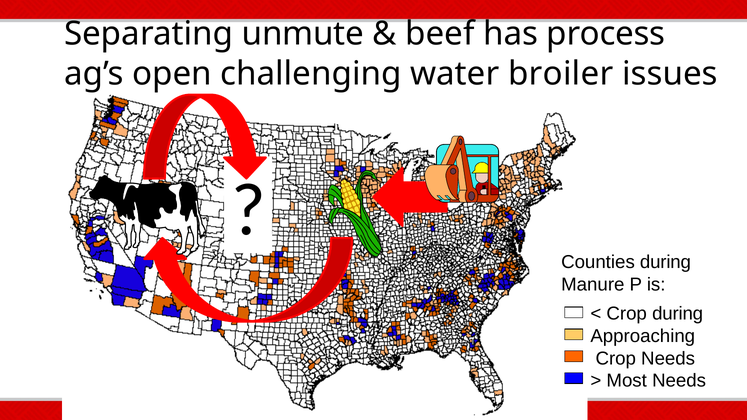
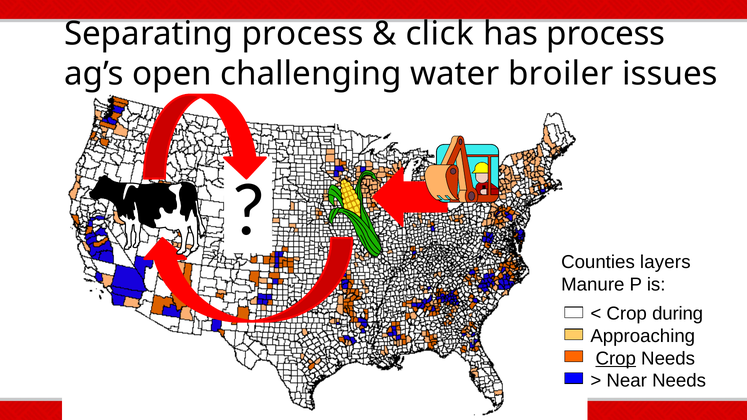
Separating unmute: unmute -> process
beef: beef -> click
Counties during: during -> layers
Crop at (616, 359) underline: none -> present
Most: Most -> Near
